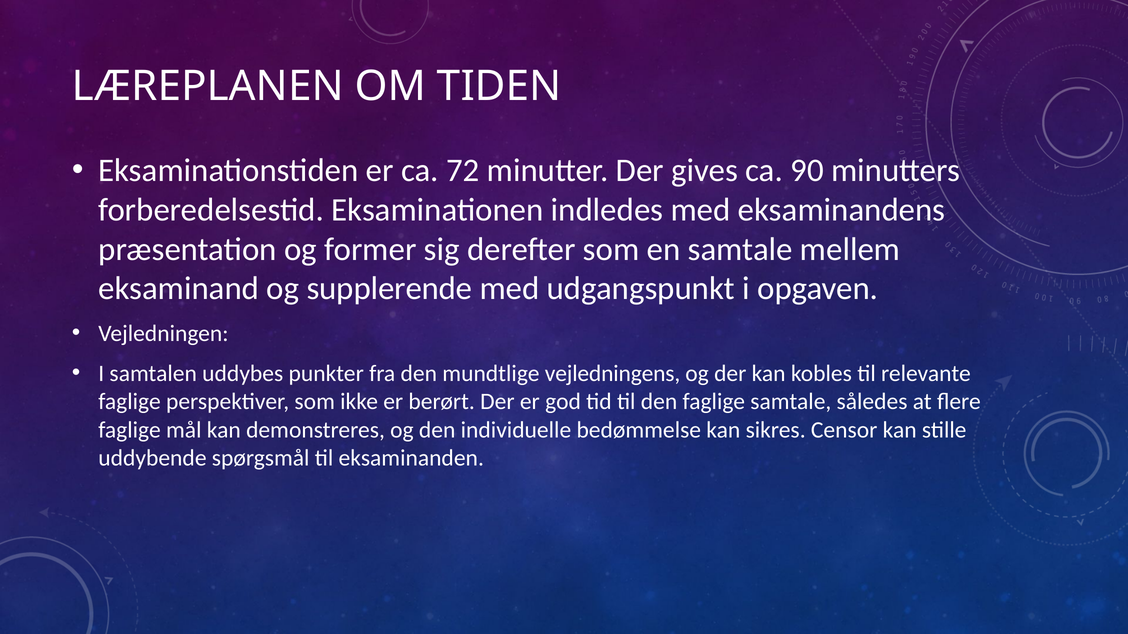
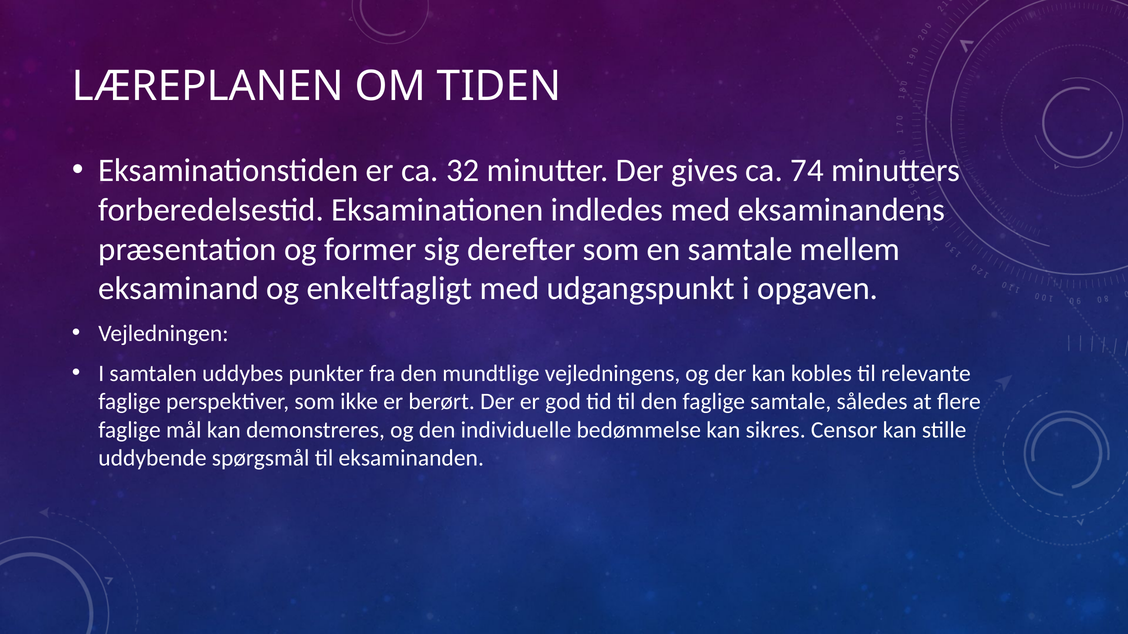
72: 72 -> 32
90: 90 -> 74
supplerende: supplerende -> enkeltfagligt
